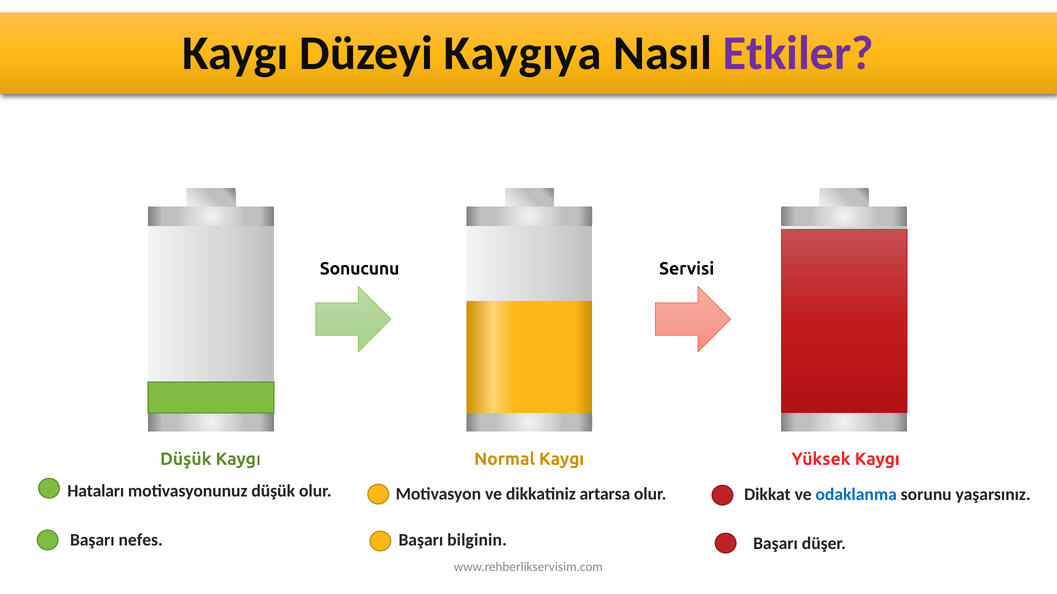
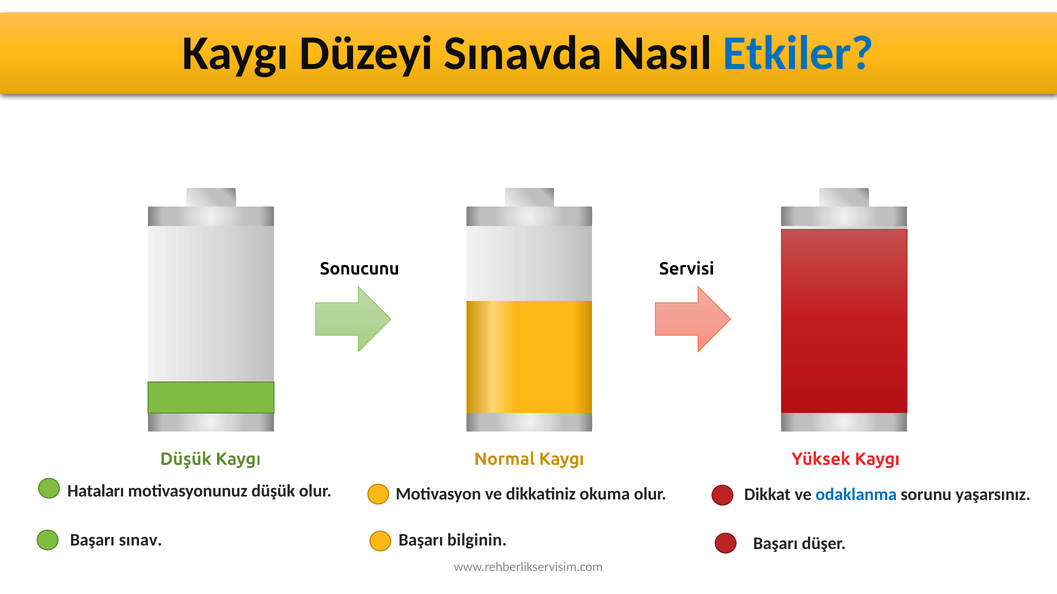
Kaygıya: Kaygıya -> Sınavda
Etkiler colour: purple -> blue
artarsa: artarsa -> okuma
nefes: nefes -> sınav
